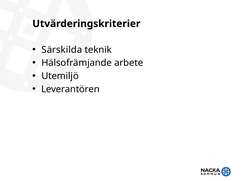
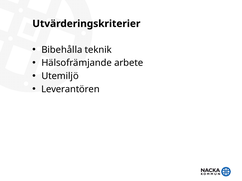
Särskilda: Särskilda -> Bibehålla
